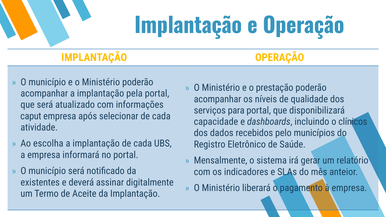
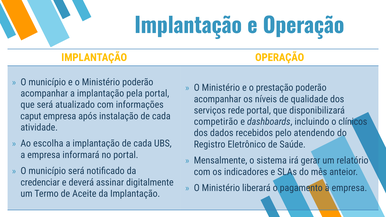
para: para -> rede
selecionar: selecionar -> instalação
capacidade: capacidade -> competirão
municípios: municípios -> atendendo
existentes: existentes -> credenciar
